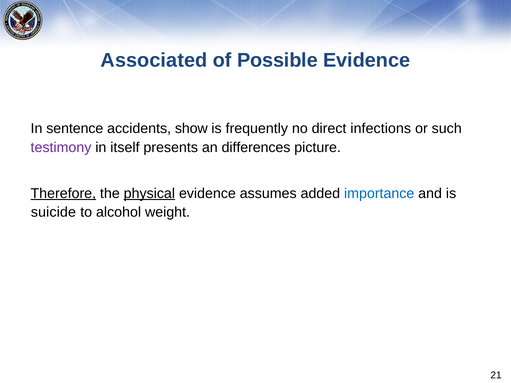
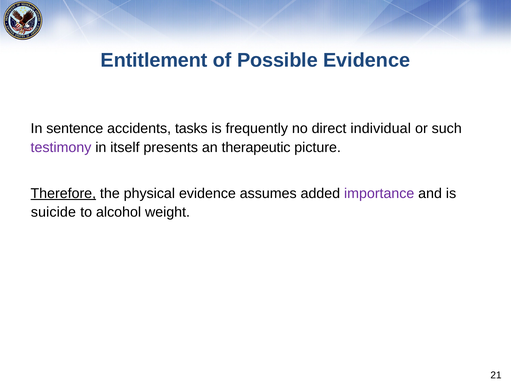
Associated: Associated -> Entitlement
show: show -> tasks
infections: infections -> individual
differences: differences -> therapeutic
physical underline: present -> none
importance colour: blue -> purple
